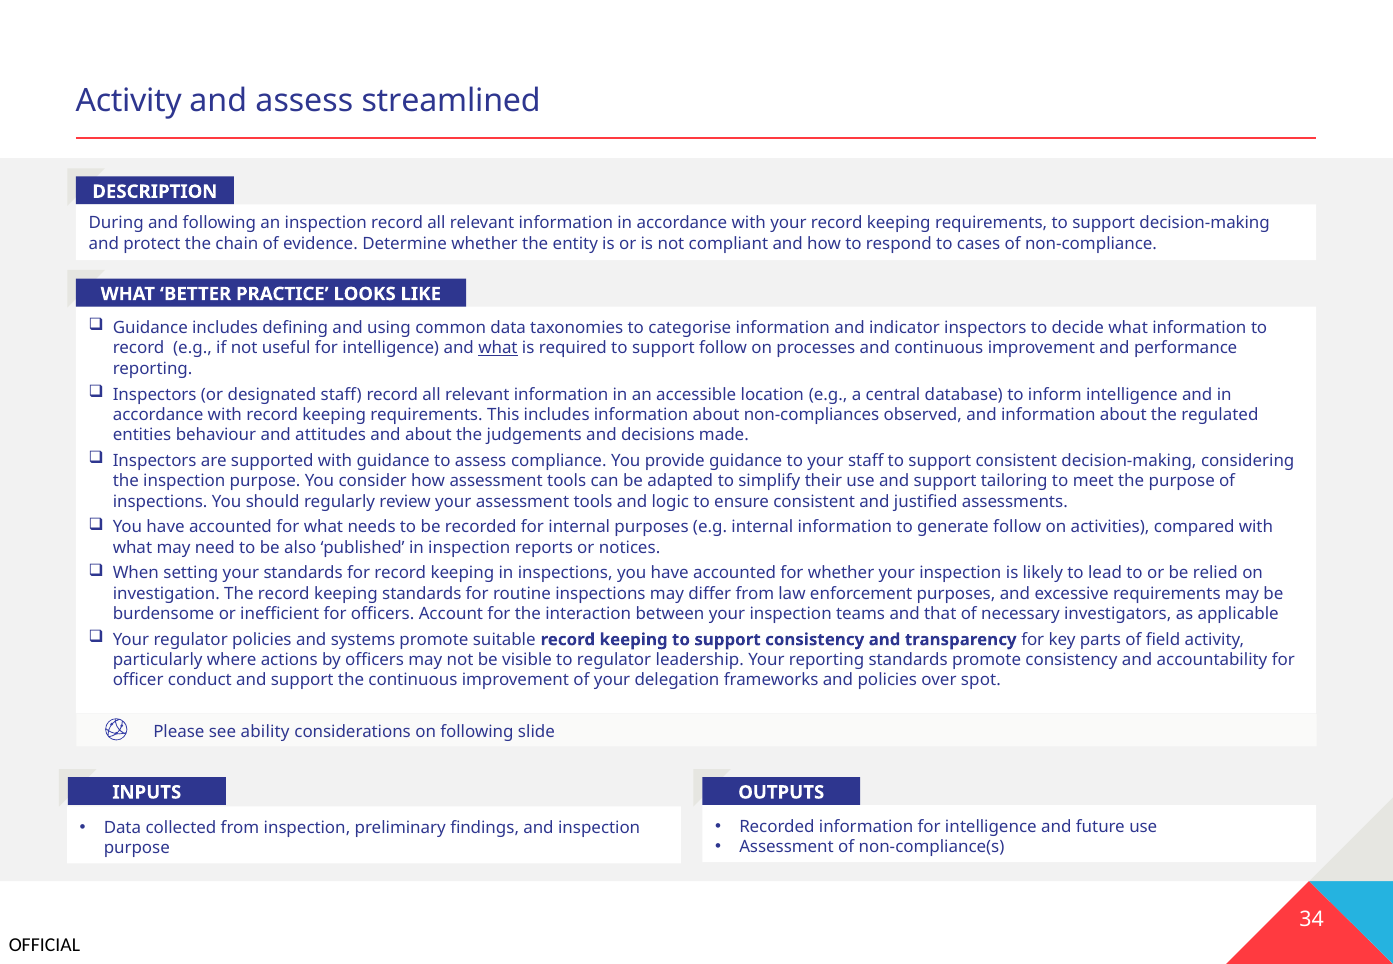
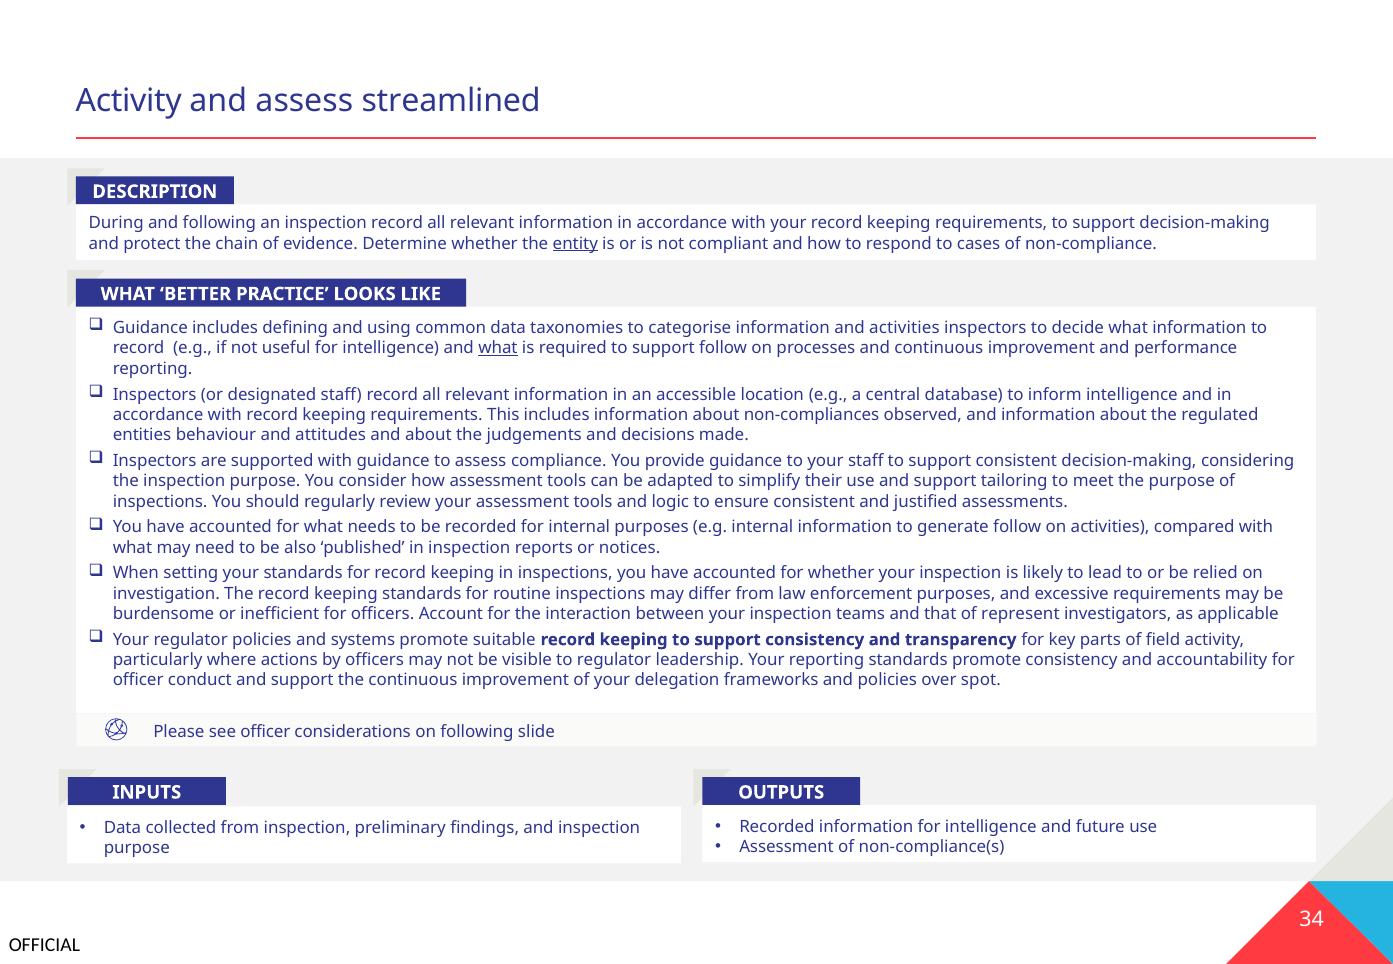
entity underline: none -> present
and indicator: indicator -> activities
necessary: necessary -> represent
see ability: ability -> officer
